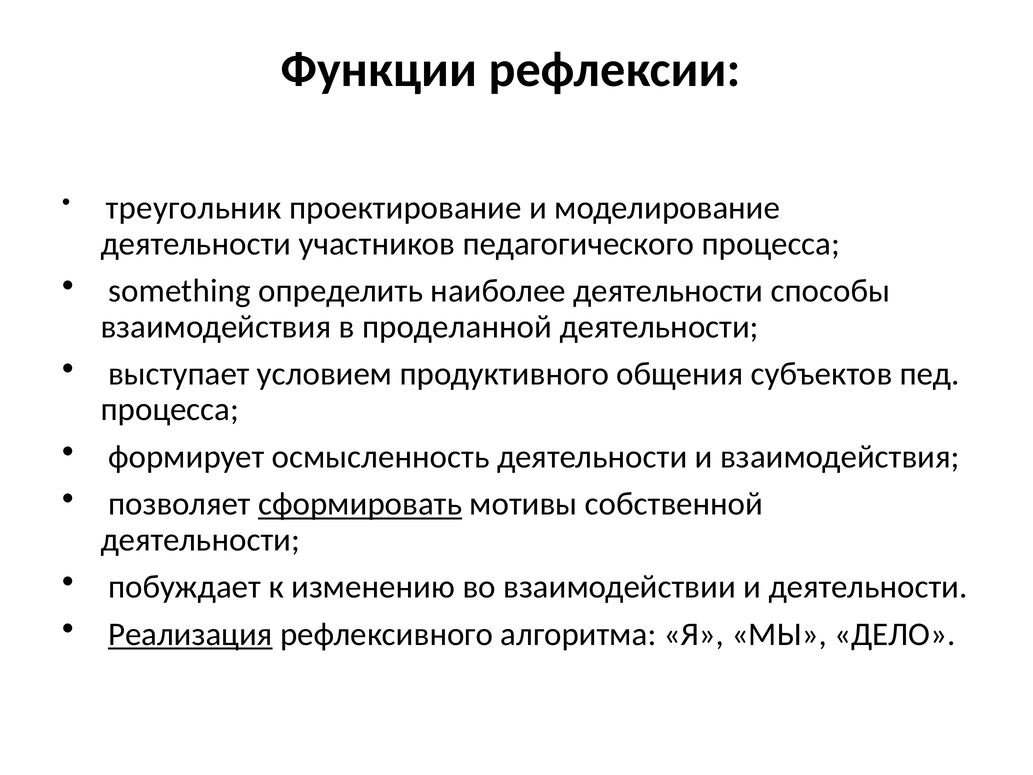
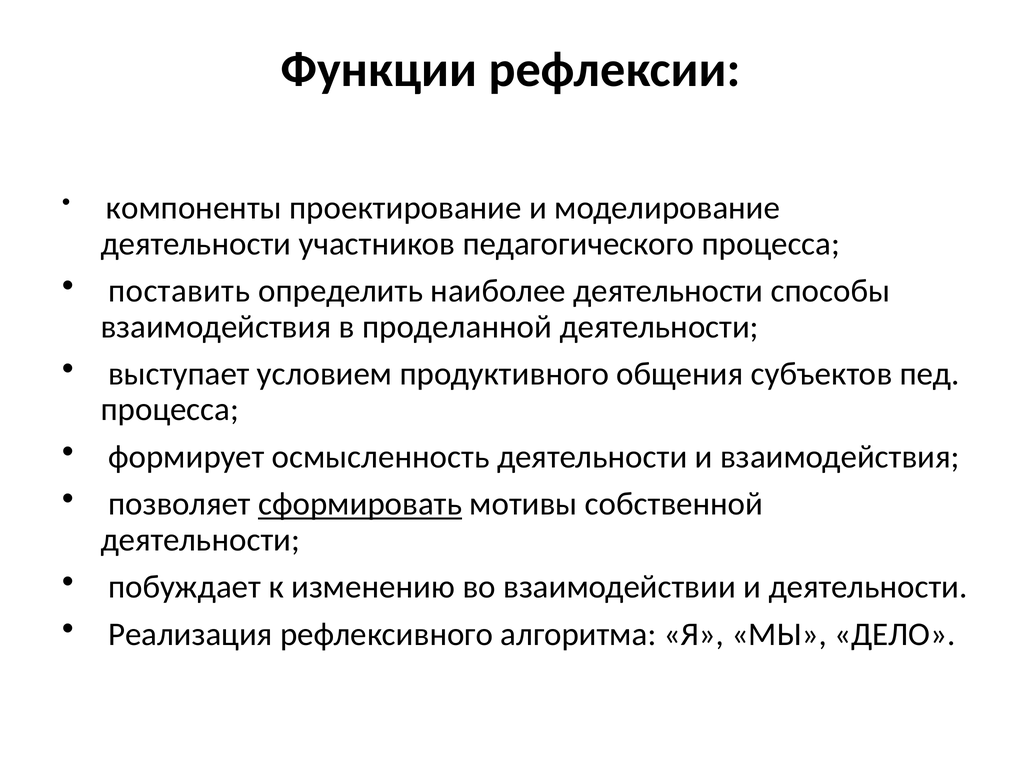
треугольник: треугольник -> компоненты
something: something -> поставить
Реализация underline: present -> none
